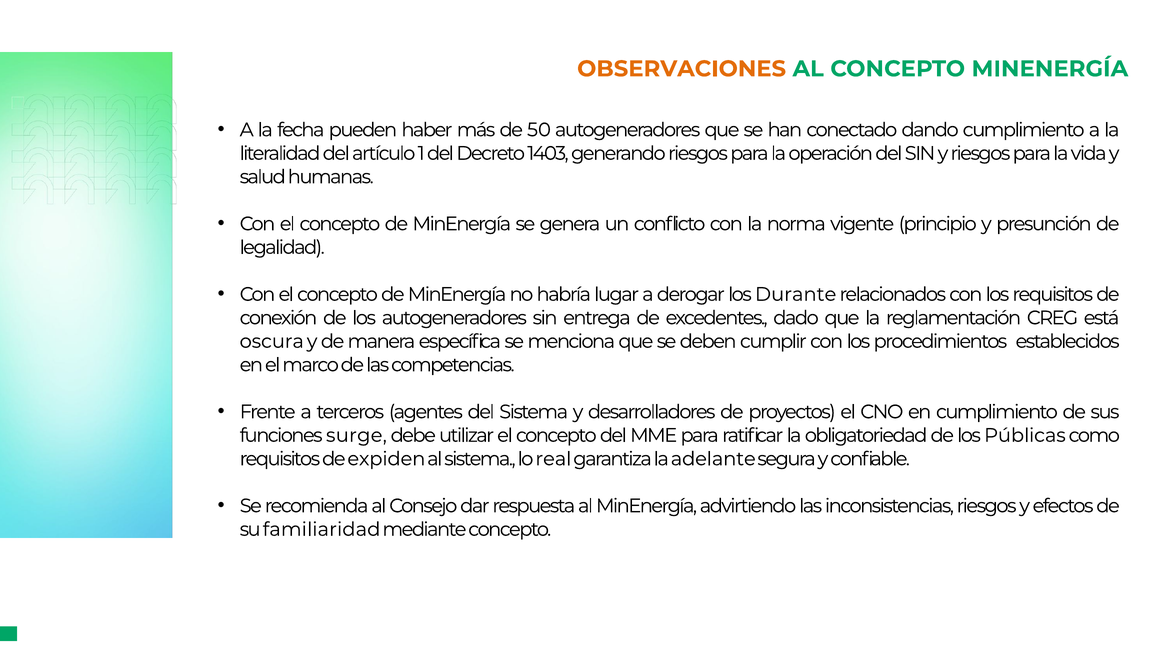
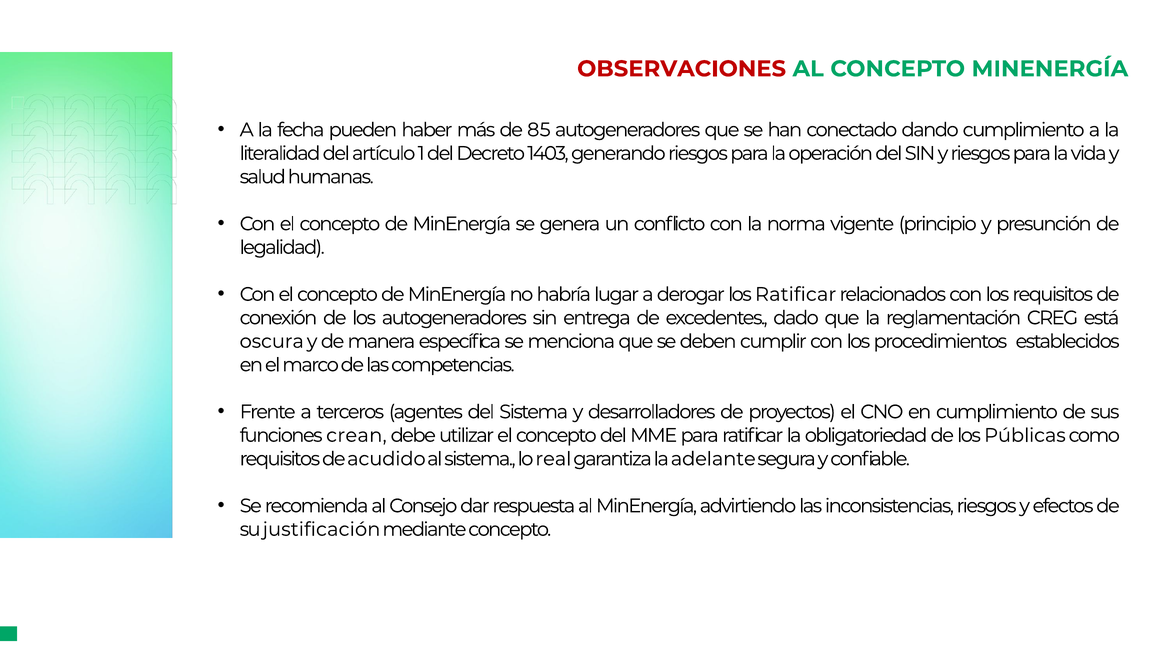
OBSERVACIONES colour: orange -> red
50: 50 -> 85
los Durante: Durante -> Ratificar
surge: surge -> crean
expiden: expiden -> acudido
familiaridad: familiaridad -> justificación
